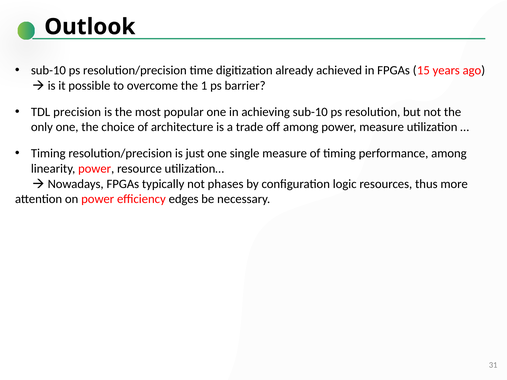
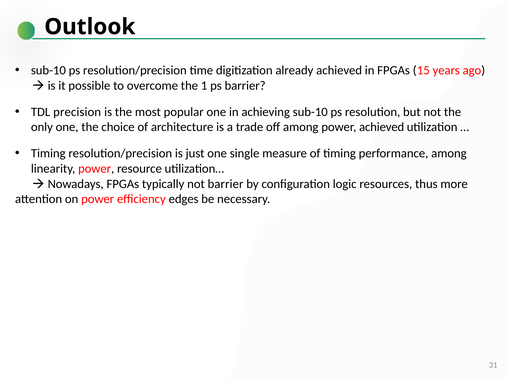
power measure: measure -> achieved
not phases: phases -> barrier
